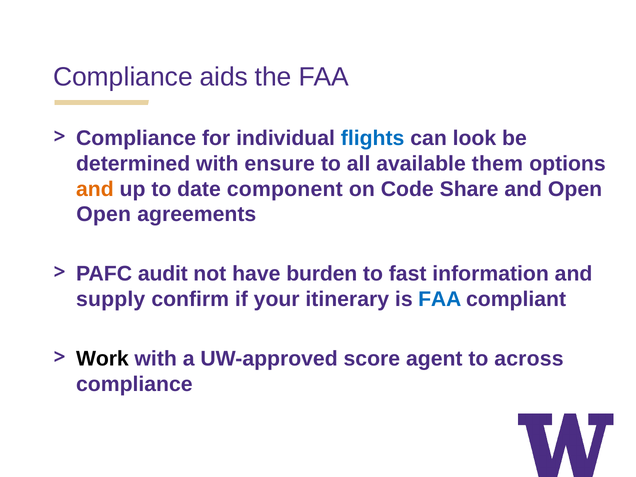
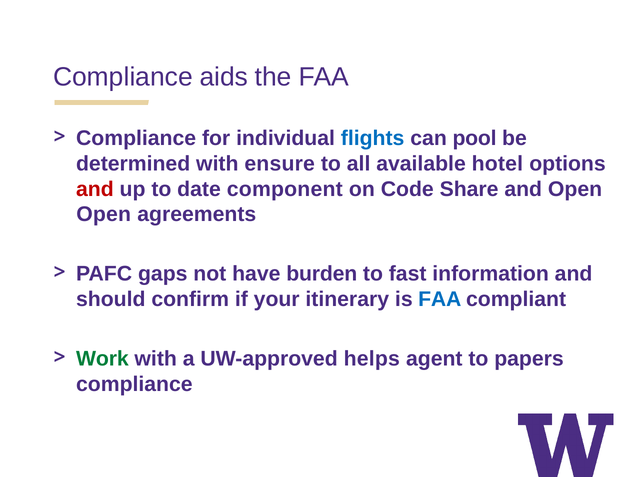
look: look -> pool
them: them -> hotel
and at (95, 189) colour: orange -> red
audit: audit -> gaps
supply: supply -> should
Work colour: black -> green
score: score -> helps
across: across -> papers
